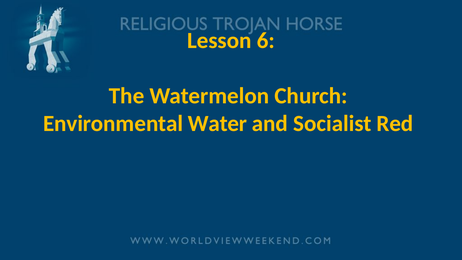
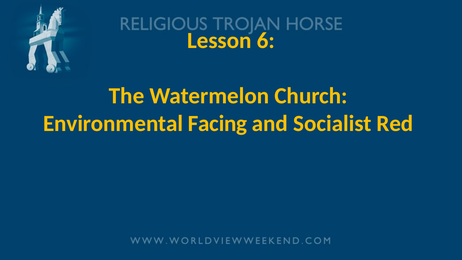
Water: Water -> Facing
